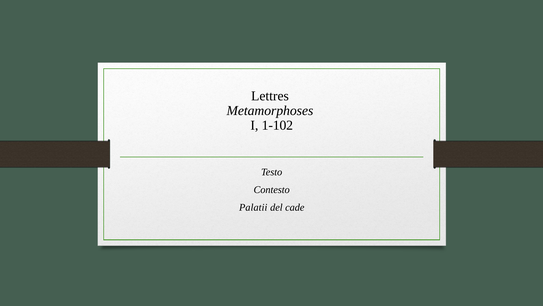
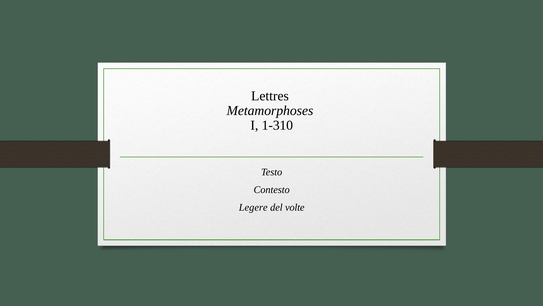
1-102: 1-102 -> 1-310
Palatii: Palatii -> Legere
cade: cade -> volte
